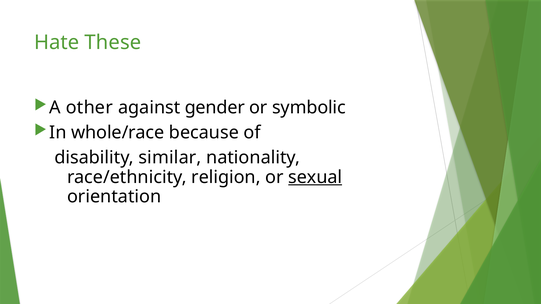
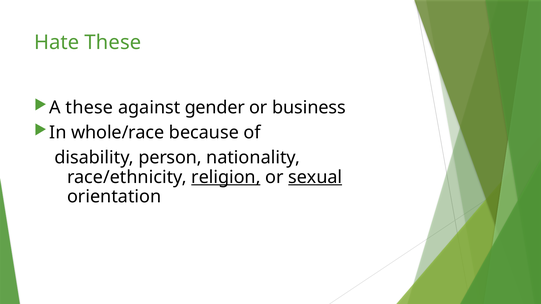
A other: other -> these
symbolic: symbolic -> business
similar: similar -> person
religion underline: none -> present
